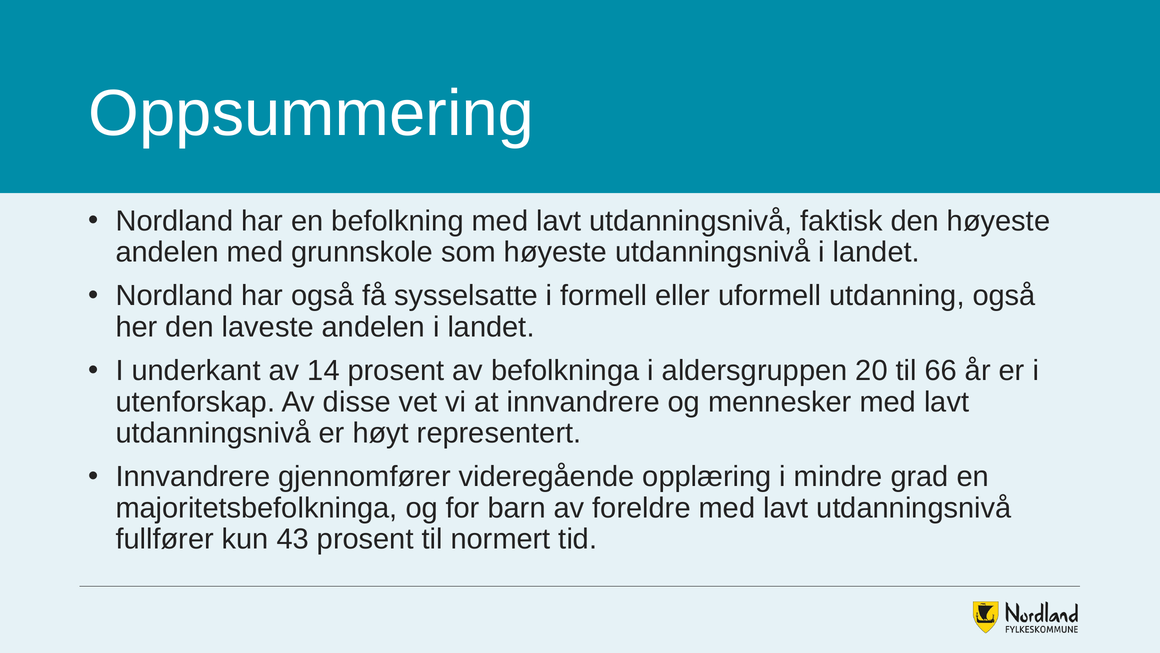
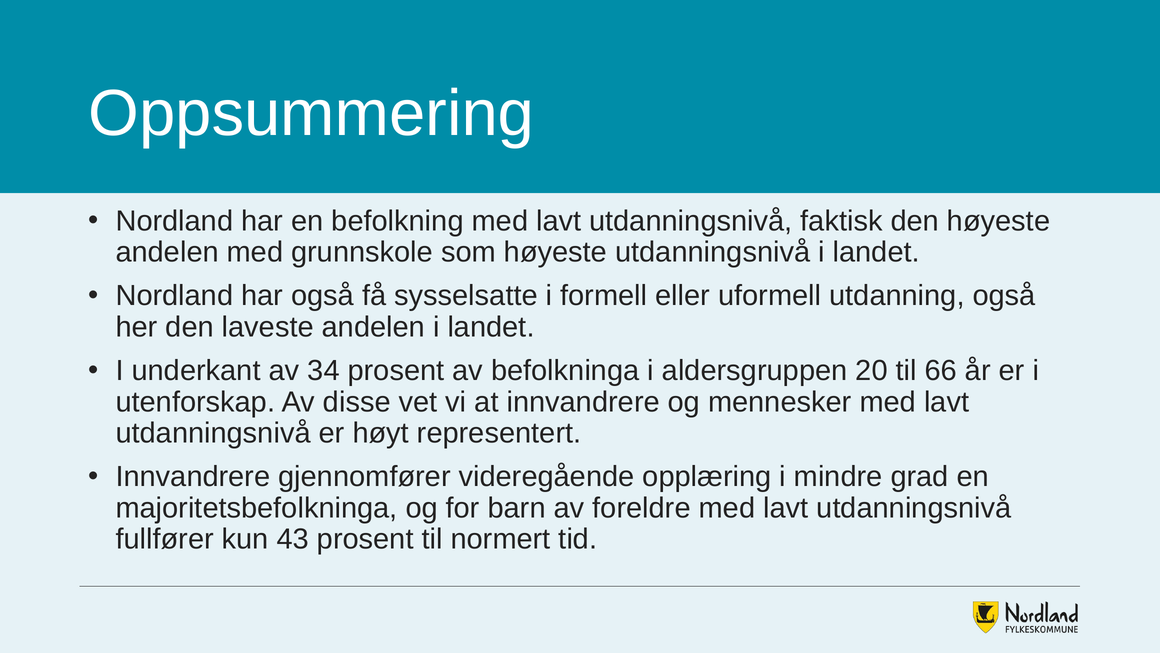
14: 14 -> 34
